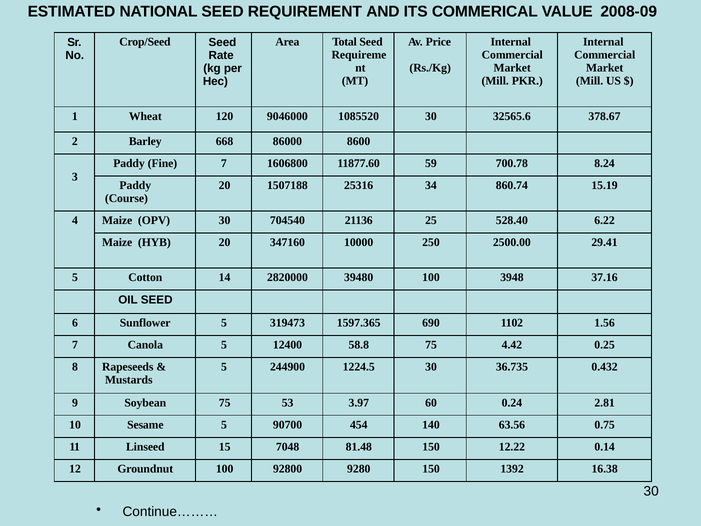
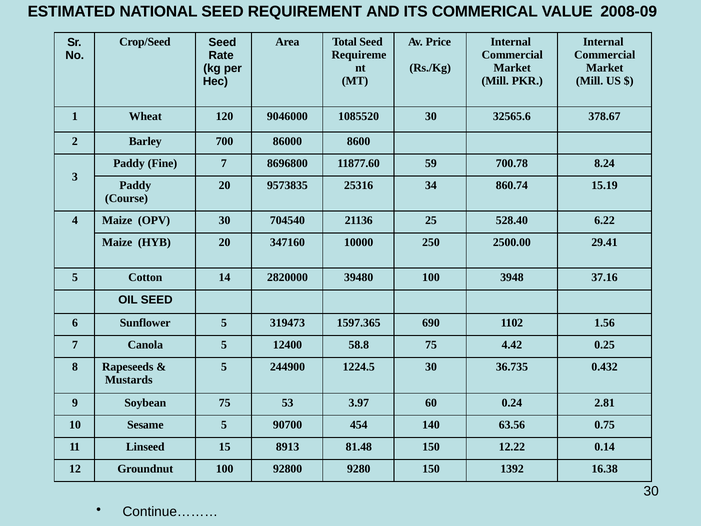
668: 668 -> 700
1606800: 1606800 -> 8696800
1507188: 1507188 -> 9573835
7048: 7048 -> 8913
